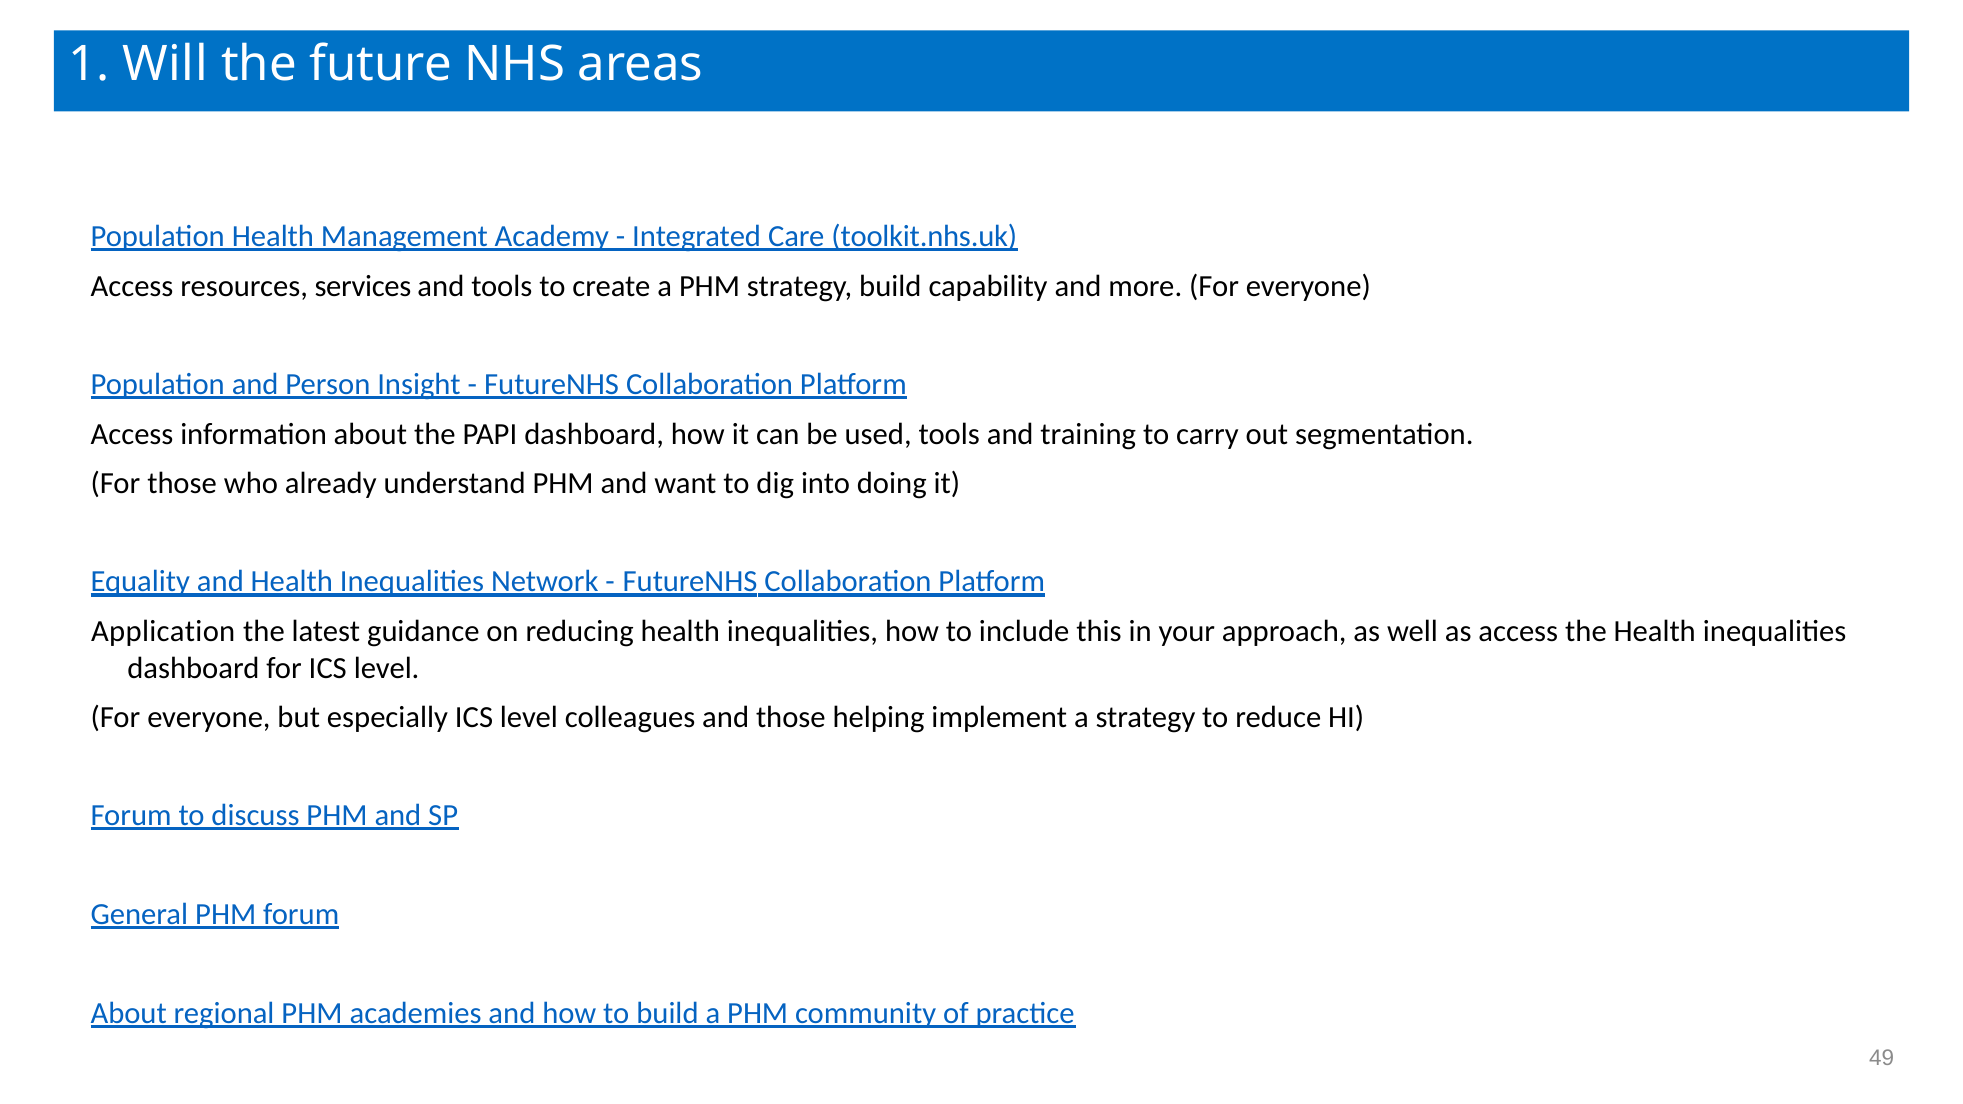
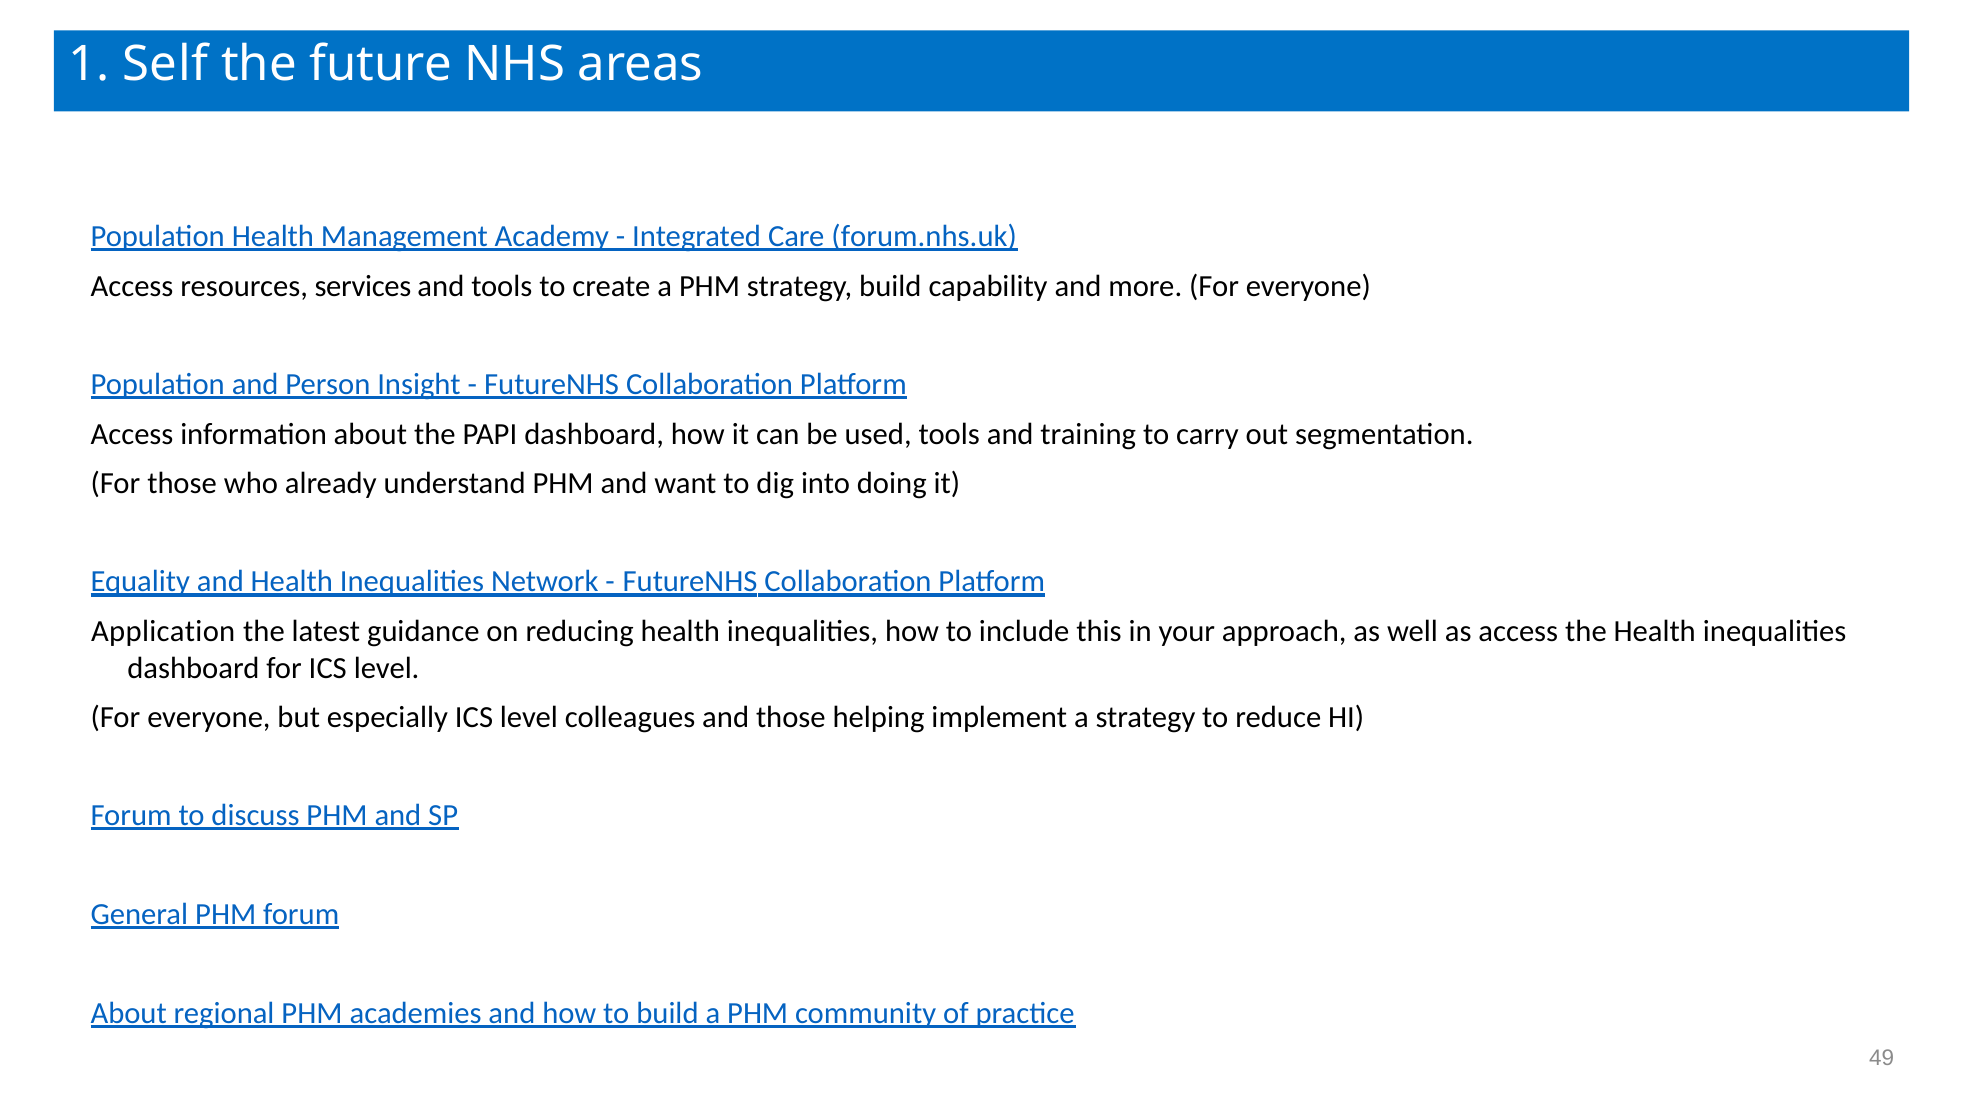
Will: Will -> Self
toolkit.nhs.uk: toolkit.nhs.uk -> forum.nhs.uk
